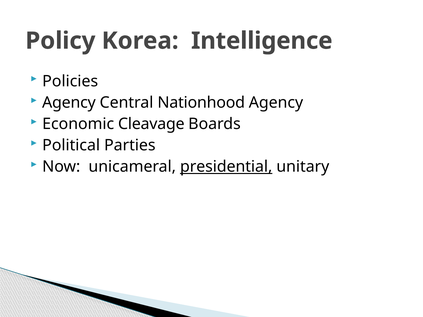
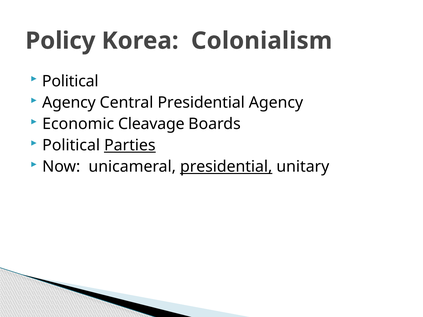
Intelligence: Intelligence -> Colonialism
Policies at (70, 81): Policies -> Political
Central Nationhood: Nationhood -> Presidential
Parties underline: none -> present
